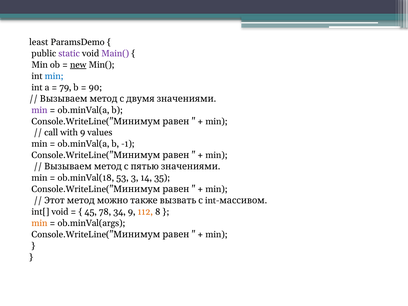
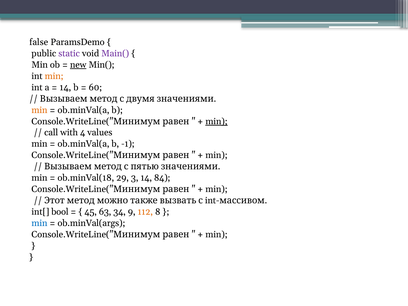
least: least -> false
min at (54, 76) colour: blue -> orange
79 at (65, 87): 79 -> 14
90: 90 -> 60
min at (39, 110) colour: purple -> orange
min at (217, 121) underline: none -> present
with 9: 9 -> 4
53: 53 -> 29
35: 35 -> 84
int[ void: void -> bool
78: 78 -> 63
min at (39, 223) colour: orange -> blue
